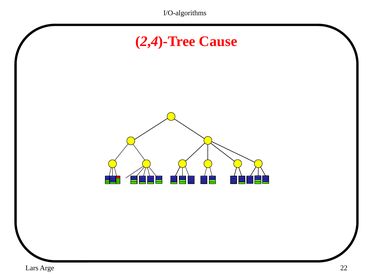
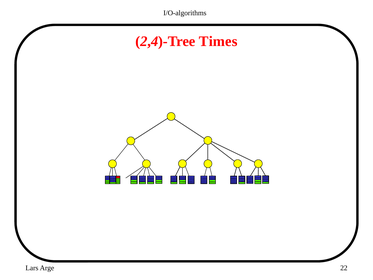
Cause: Cause -> Times
